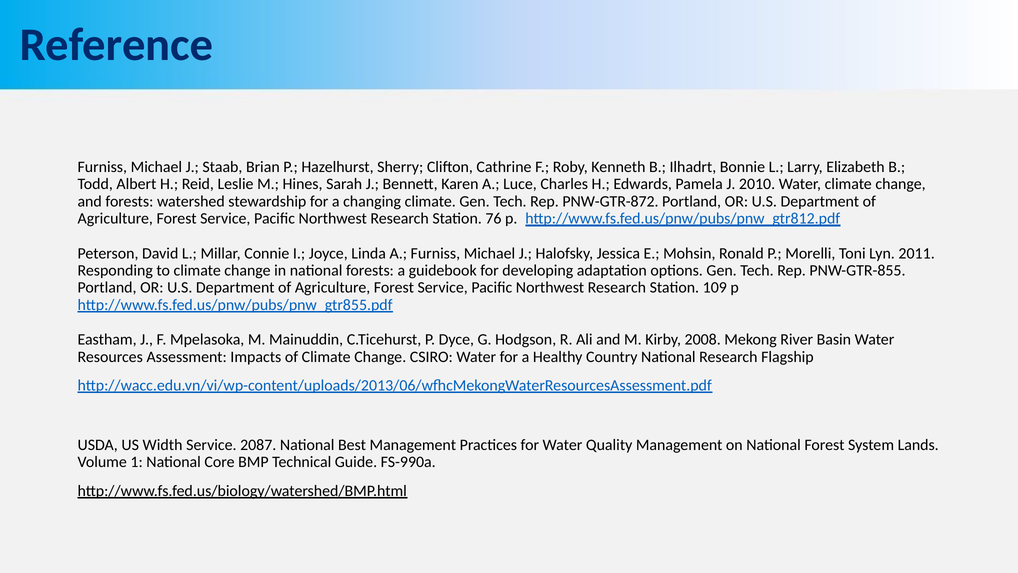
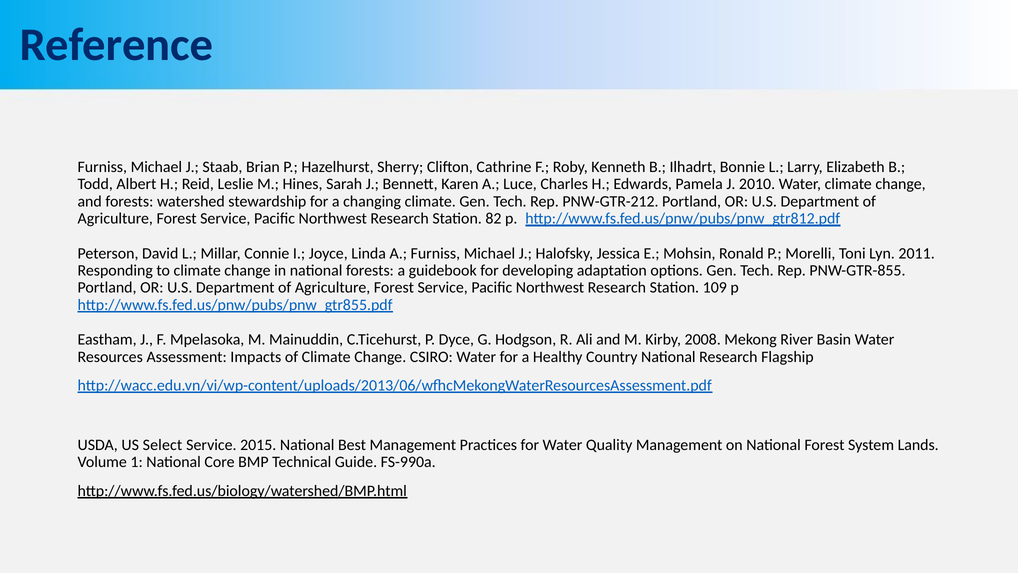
PNW-GTR-872: PNW-GTR-872 -> PNW-GTR-212
76: 76 -> 82
Width: Width -> Select
2087: 2087 -> 2015
